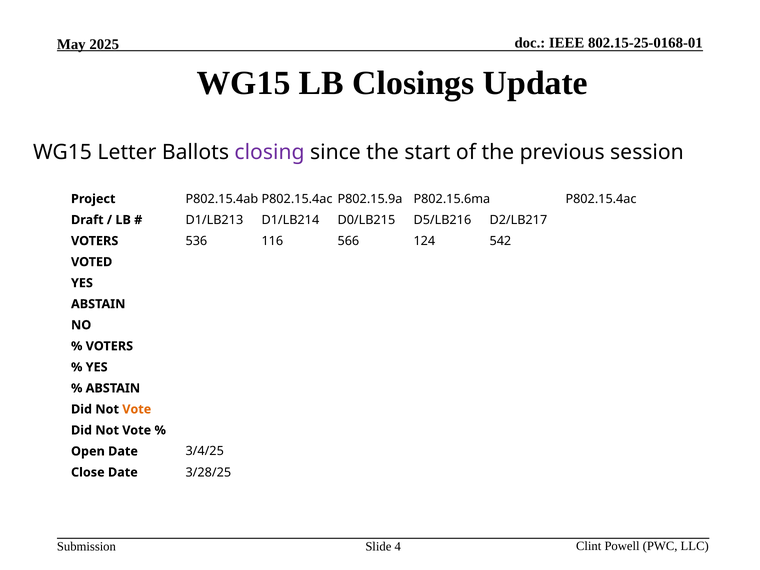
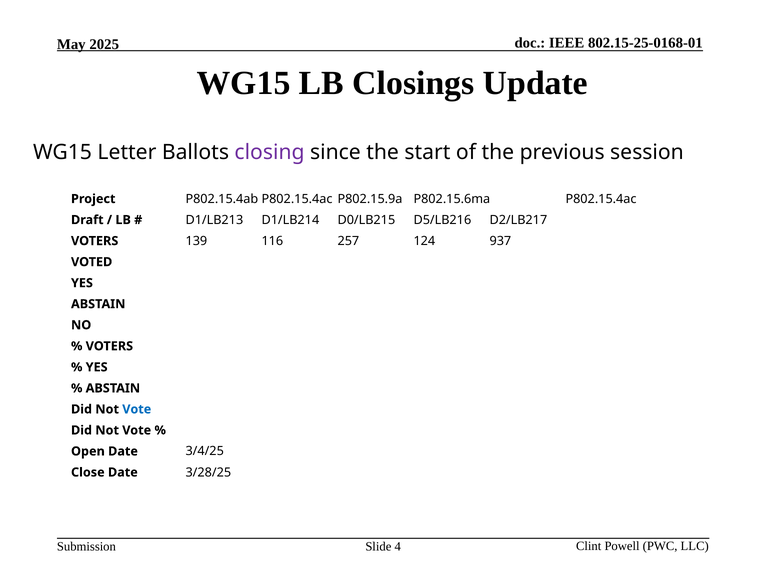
536: 536 -> 139
566: 566 -> 257
542: 542 -> 937
Vote at (137, 409) colour: orange -> blue
